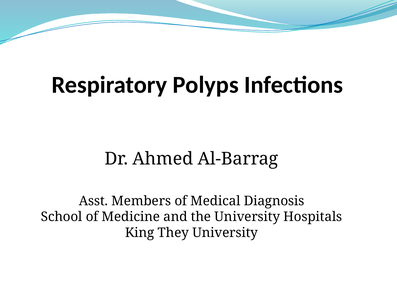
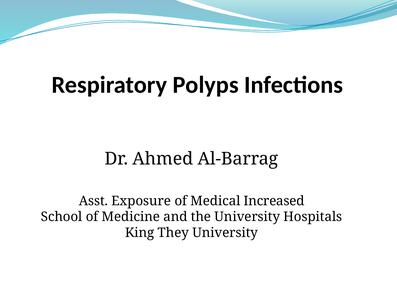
Members: Members -> Exposure
Diagnosis: Diagnosis -> Increased
